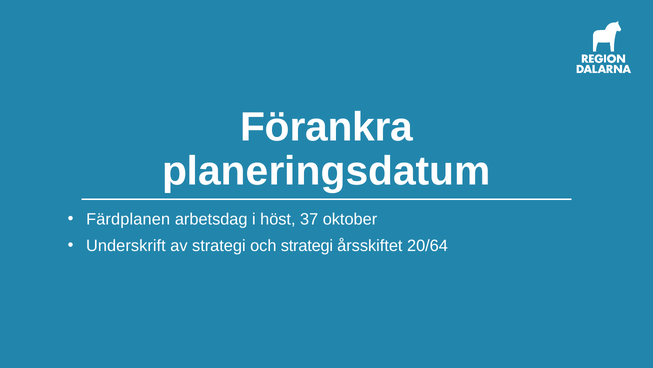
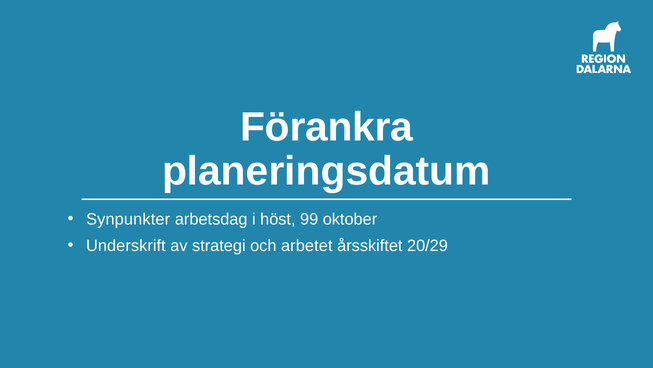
Färdplanen: Färdplanen -> Synpunkter
37: 37 -> 99
och strategi: strategi -> arbetet
20/64: 20/64 -> 20/29
